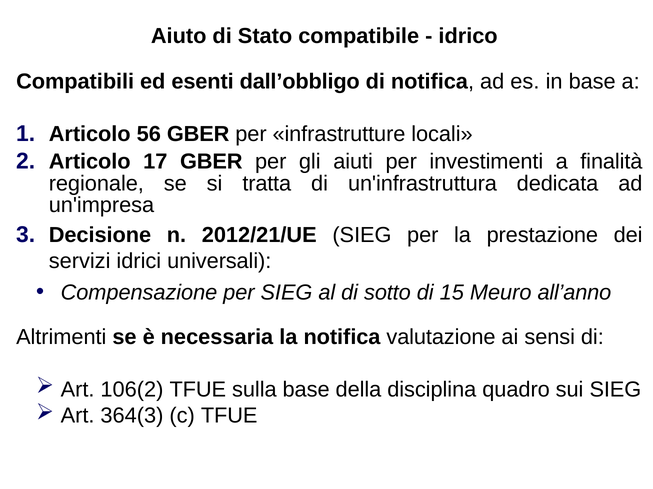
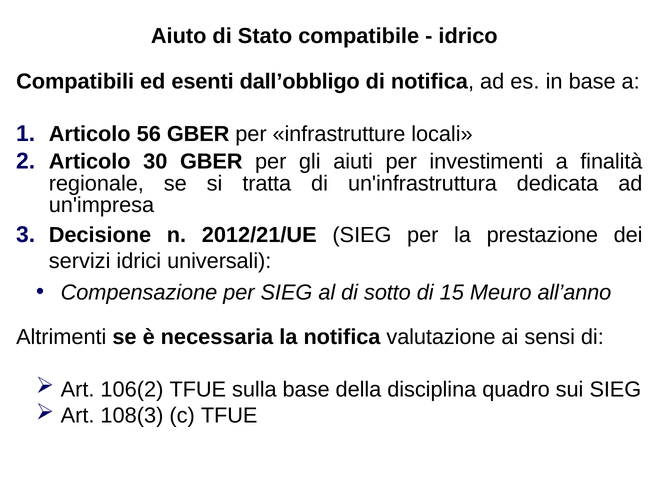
17: 17 -> 30
364(3: 364(3 -> 108(3
